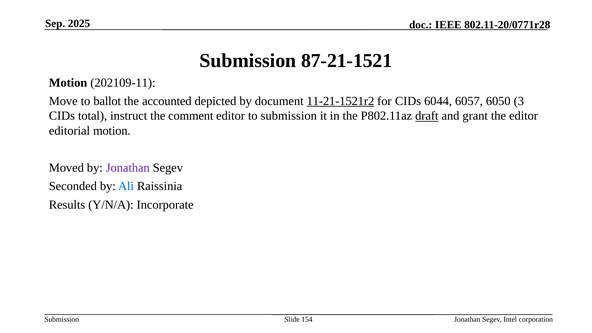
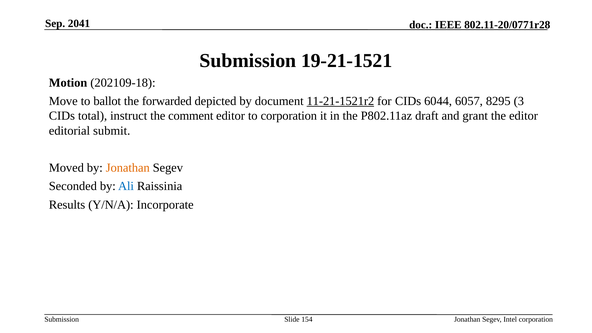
2025: 2025 -> 2041
87-21-1521: 87-21-1521 -> 19-21-1521
202109-11: 202109-11 -> 202109-18
accounted: accounted -> forwarded
6050: 6050 -> 8295
to submission: submission -> corporation
draft underline: present -> none
editorial motion: motion -> submit
Jonathan at (128, 168) colour: purple -> orange
